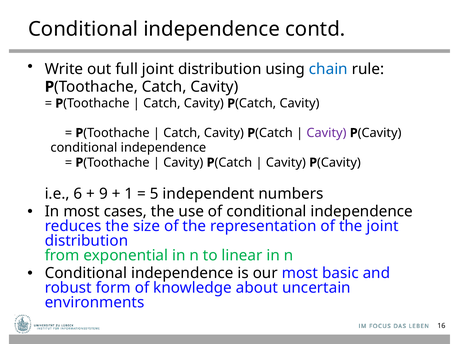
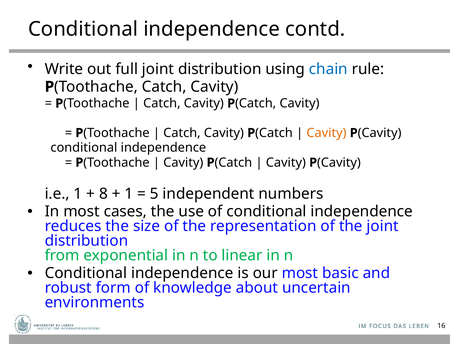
Cavity at (326, 133) colour: purple -> orange
i.e 6: 6 -> 1
9: 9 -> 8
